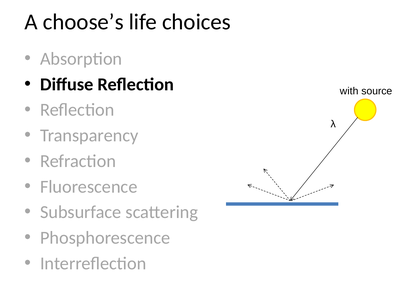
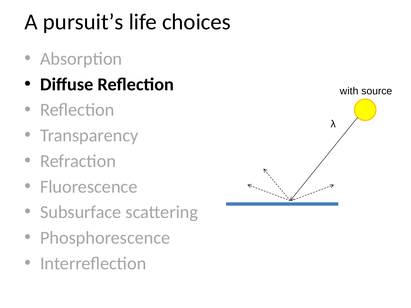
choose’s: choose’s -> pursuit’s
